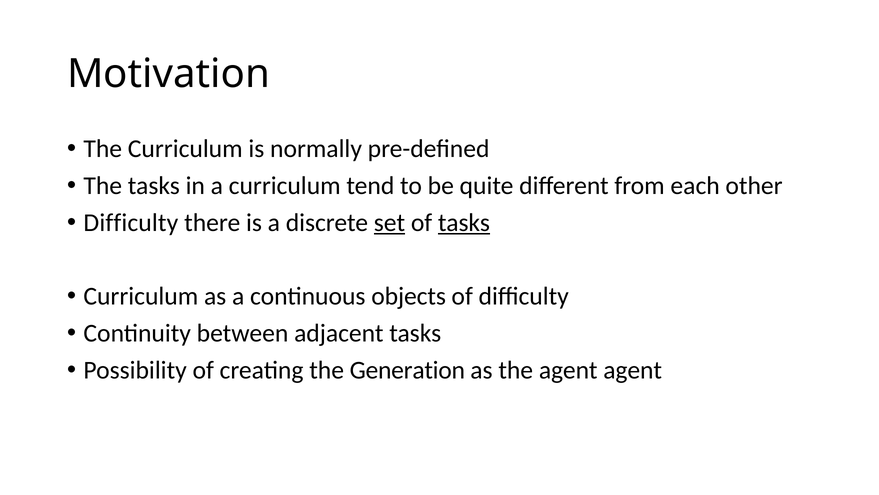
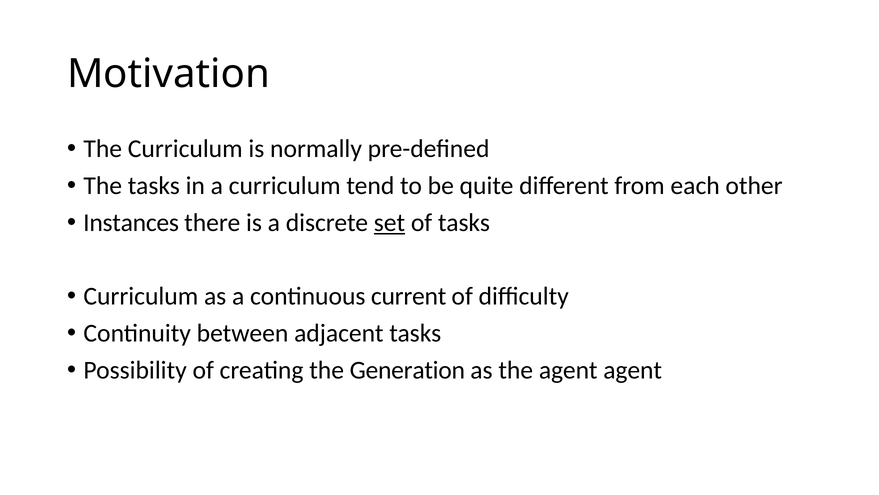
Difficulty at (131, 222): Difficulty -> Instances
tasks at (464, 222) underline: present -> none
objects: objects -> current
